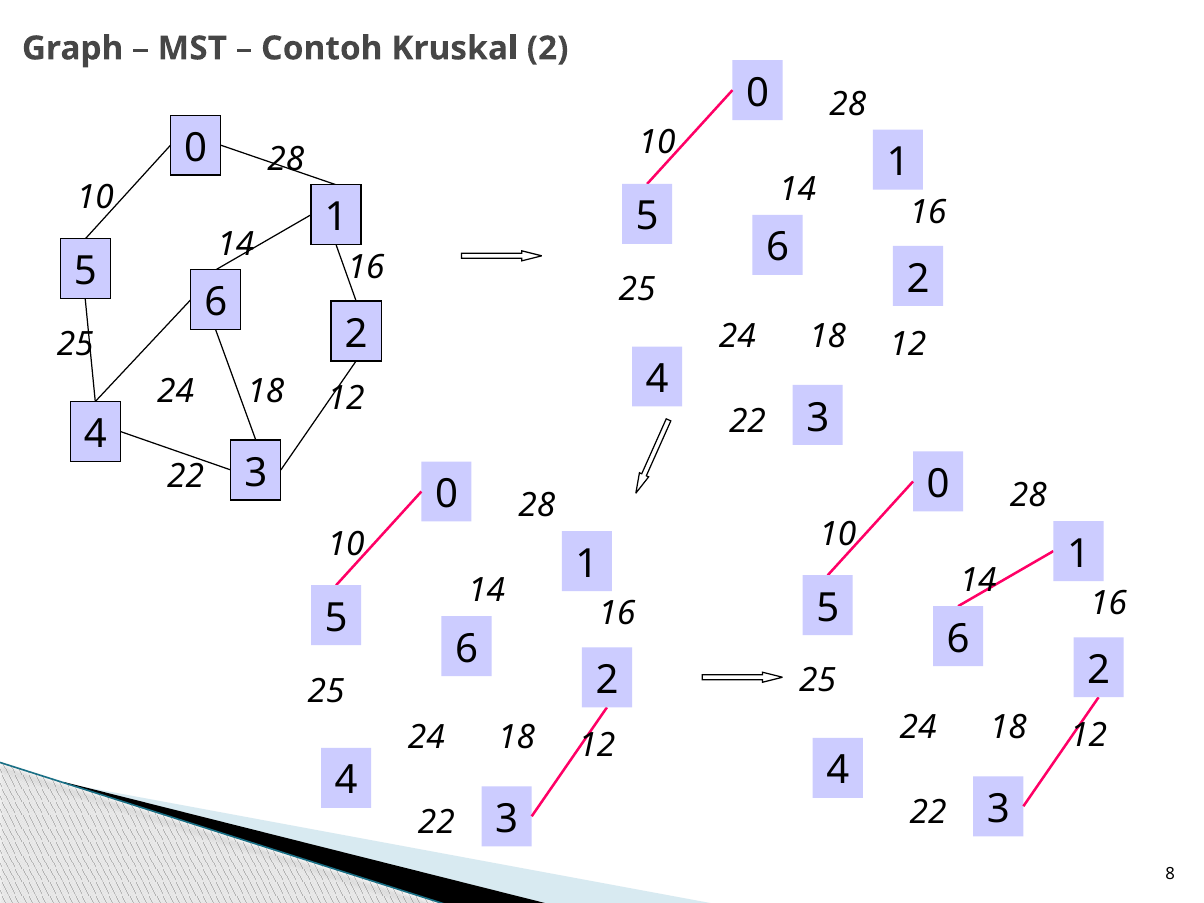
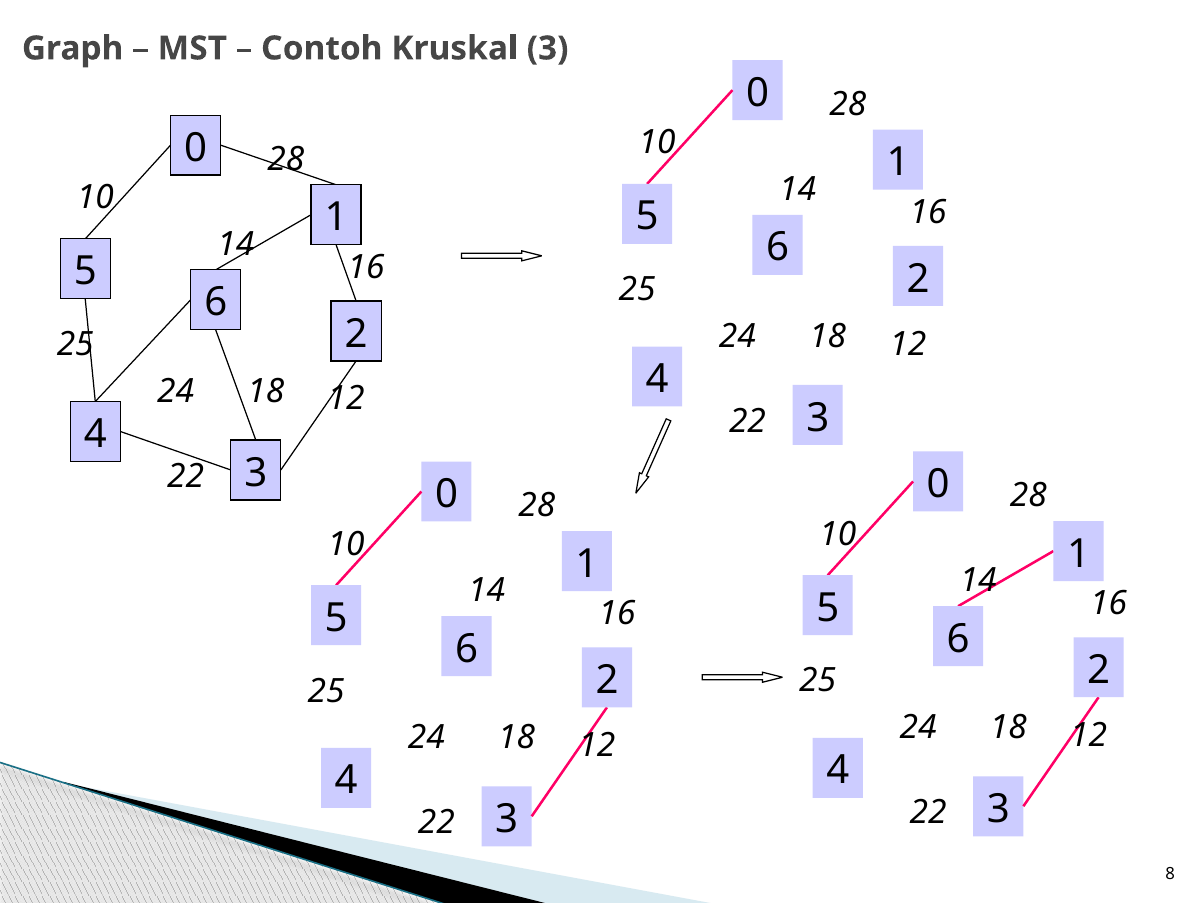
Kruskal 2: 2 -> 3
